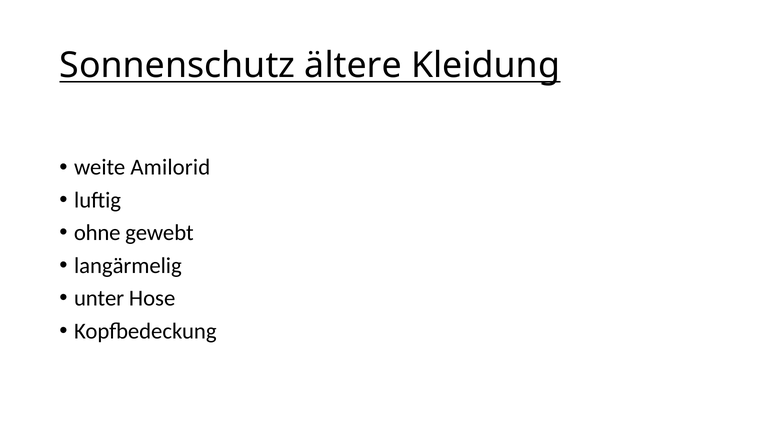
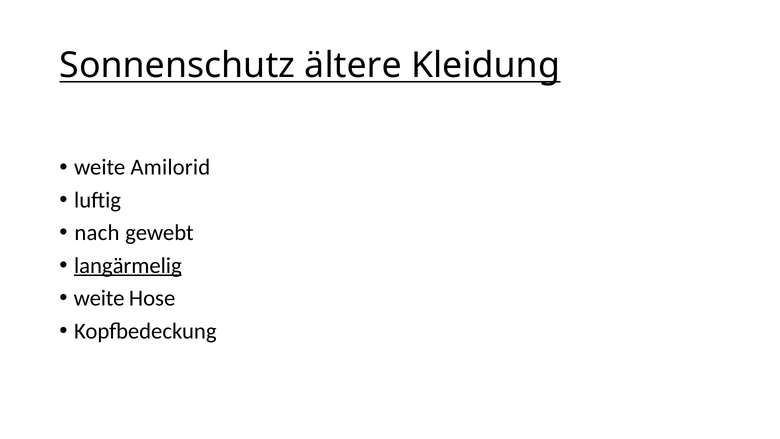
ohne: ohne -> nach
langärmelig underline: none -> present
unter at (99, 298): unter -> weite
